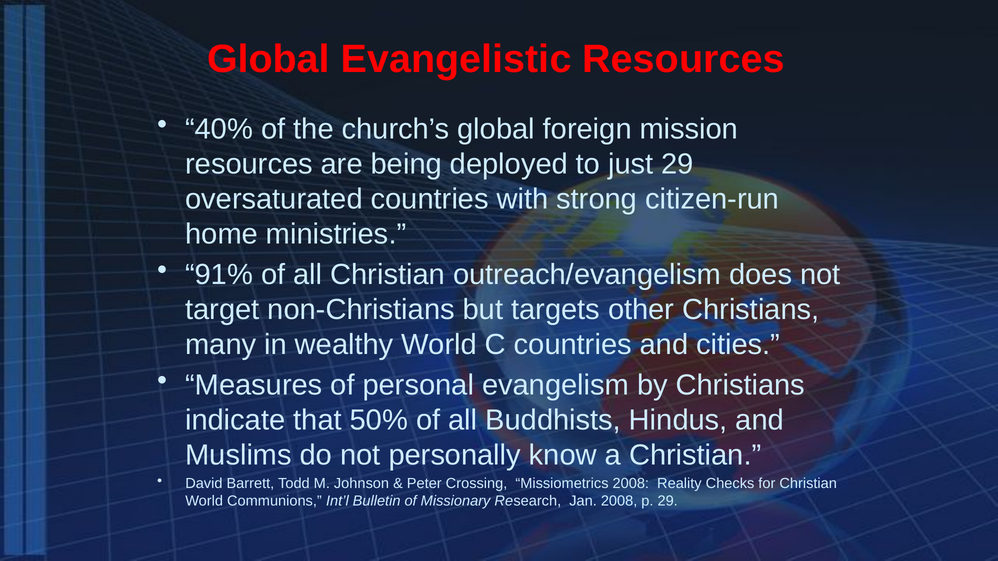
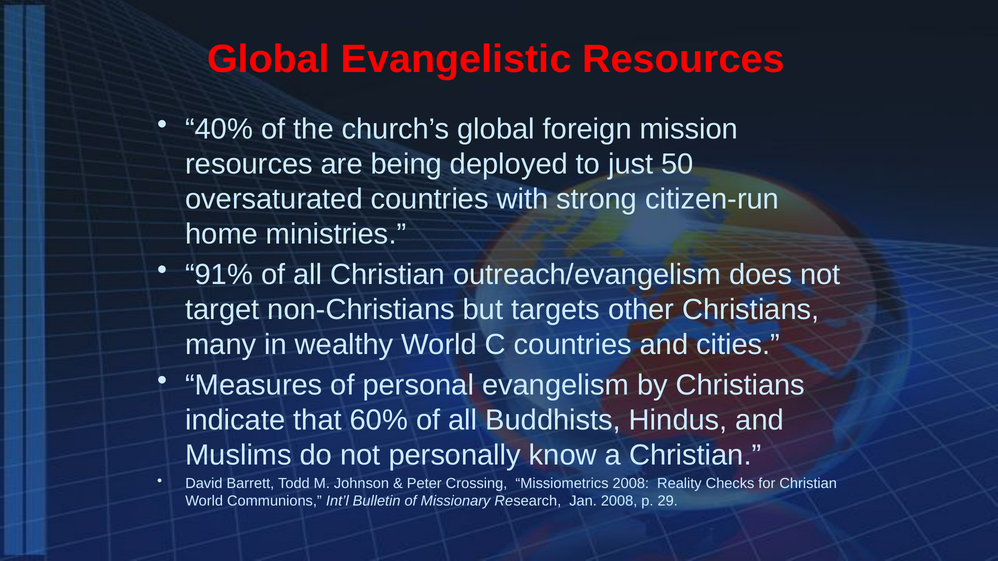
just 29: 29 -> 50
50%: 50% -> 60%
